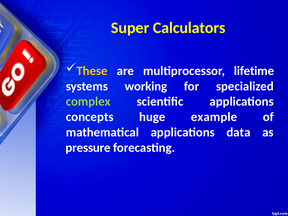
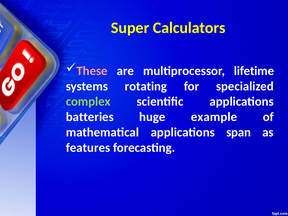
These colour: yellow -> pink
working: working -> rotating
concepts: concepts -> batteries
data: data -> span
pressure: pressure -> features
